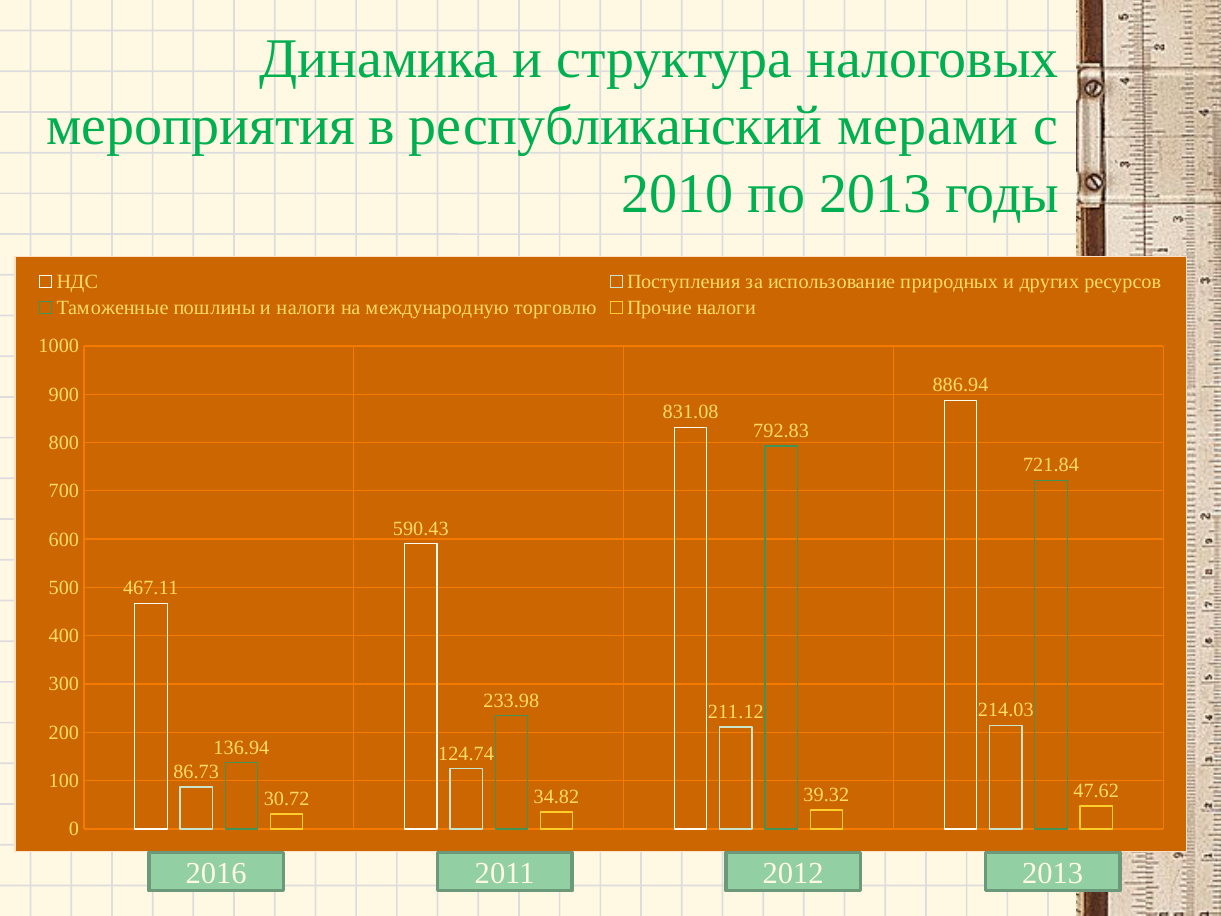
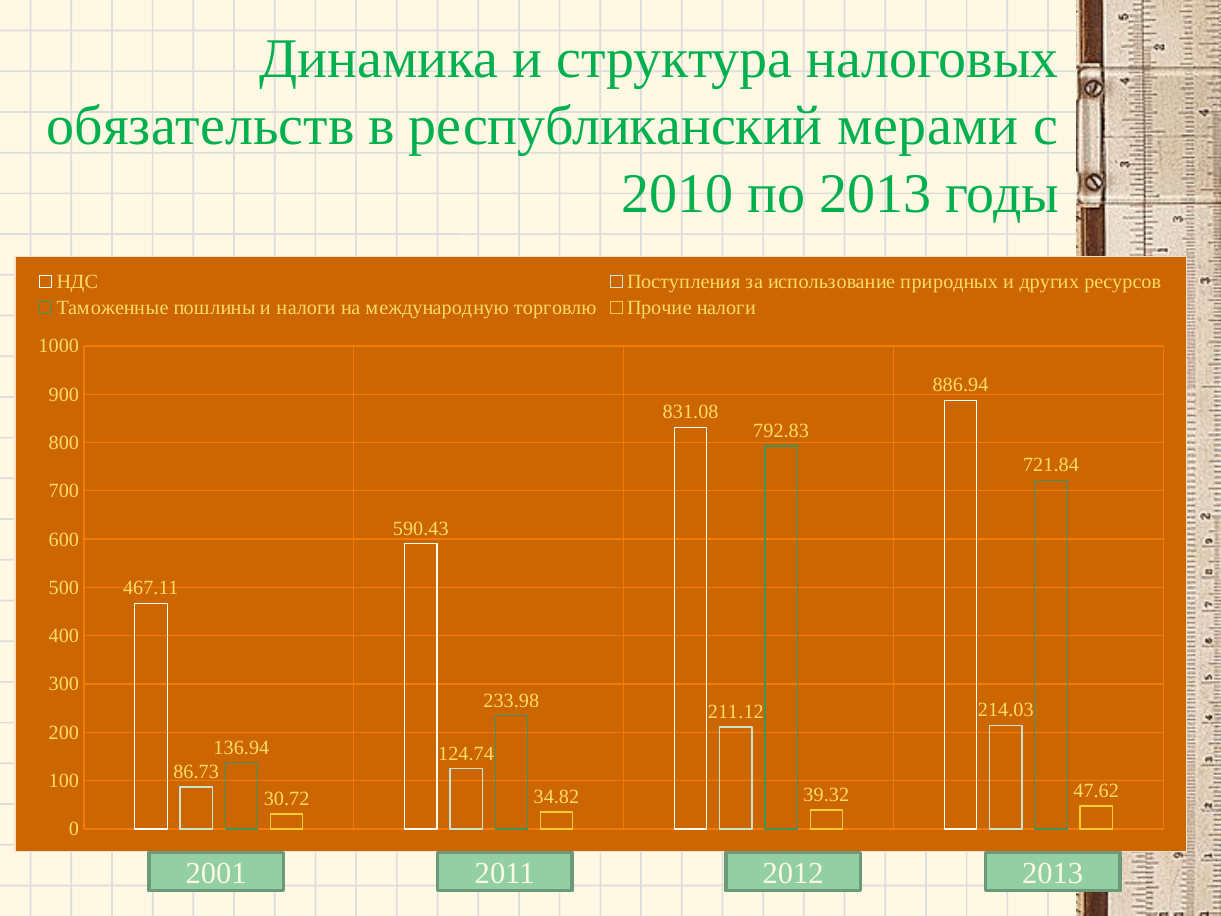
мероприятия: мероприятия -> обязательств
2016: 2016 -> 2001
